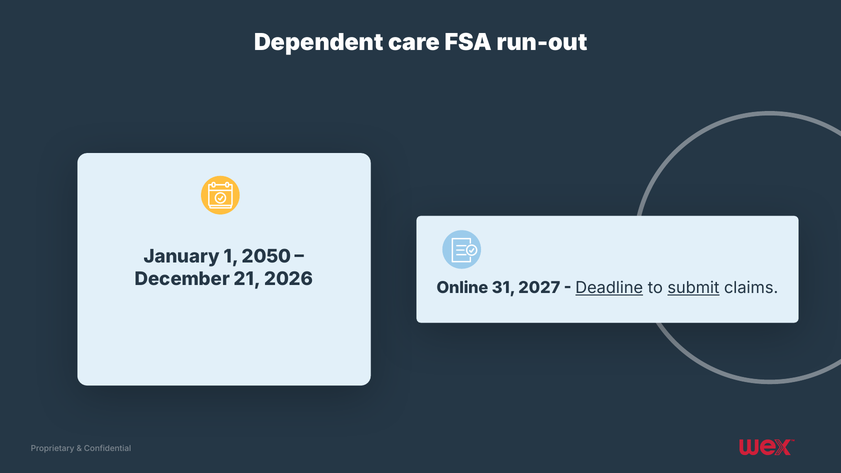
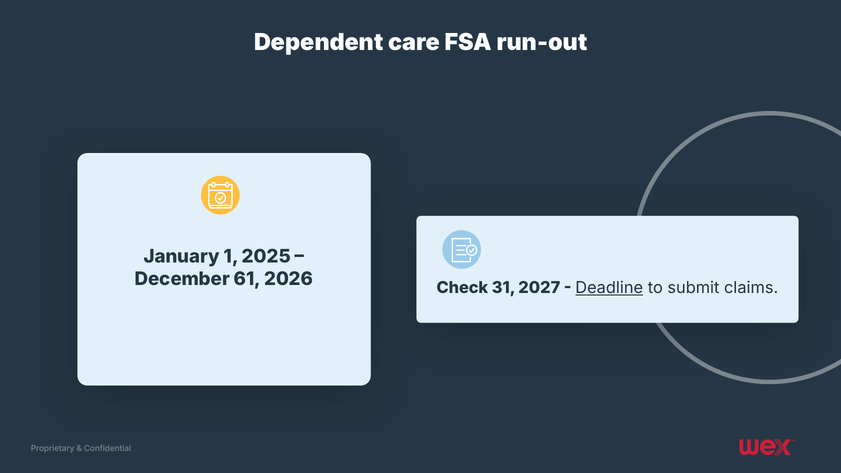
2050: 2050 -> 2025
21: 21 -> 61
Online: Online -> Check
submit underline: present -> none
